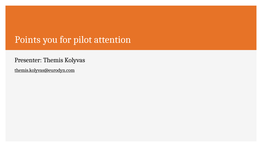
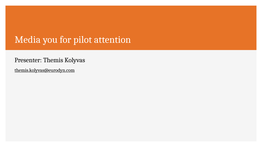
Points: Points -> Media
